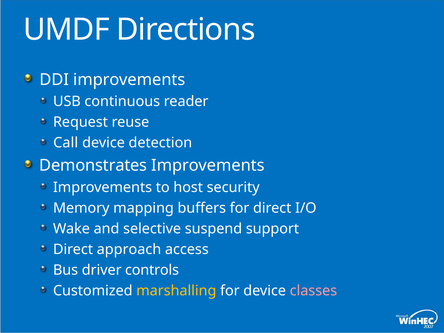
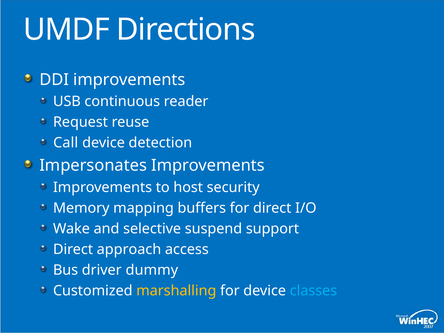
Demonstrates: Demonstrates -> Impersonates
controls: controls -> dummy
classes colour: pink -> light blue
